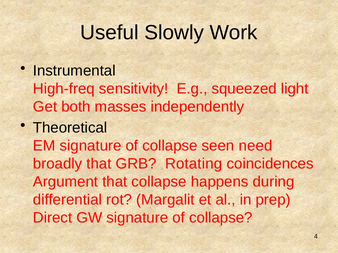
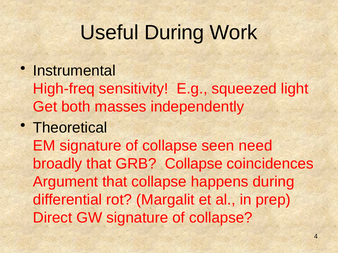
Useful Slowly: Slowly -> During
GRB Rotating: Rotating -> Collapse
